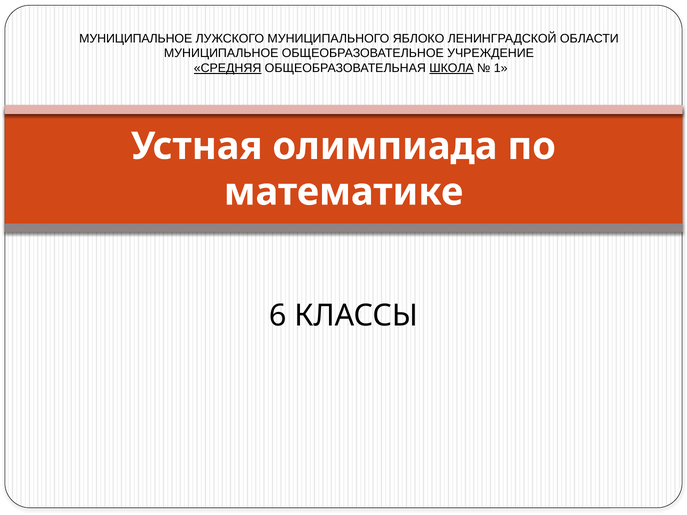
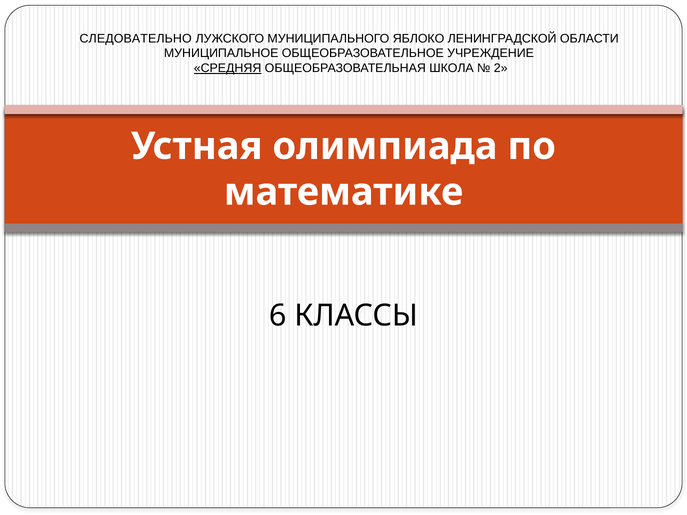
МУНИЦИПАЛЬНОЕ at (136, 39): МУНИЦИПАЛЬНОЕ -> СЛЕДОВАТЕЛЬНО
ШКОЛА underline: present -> none
1: 1 -> 2
